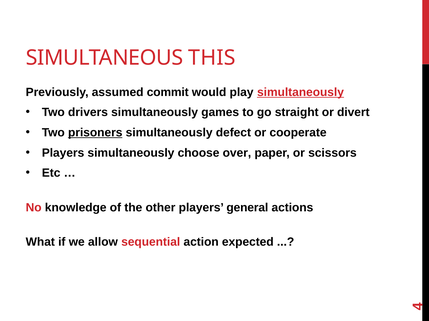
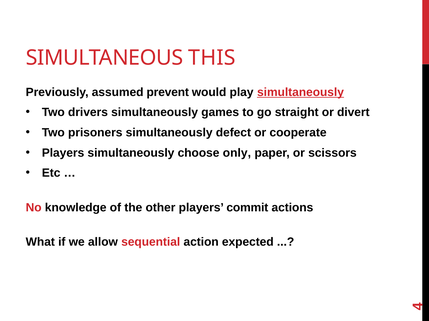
commit: commit -> prevent
prisoners underline: present -> none
over: over -> only
general: general -> commit
